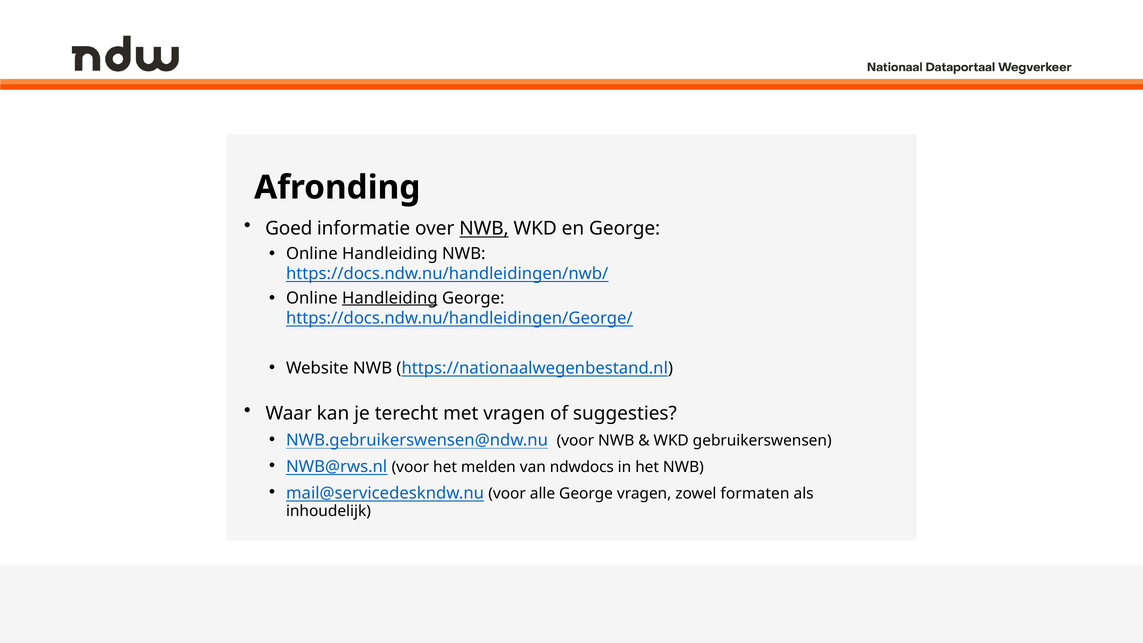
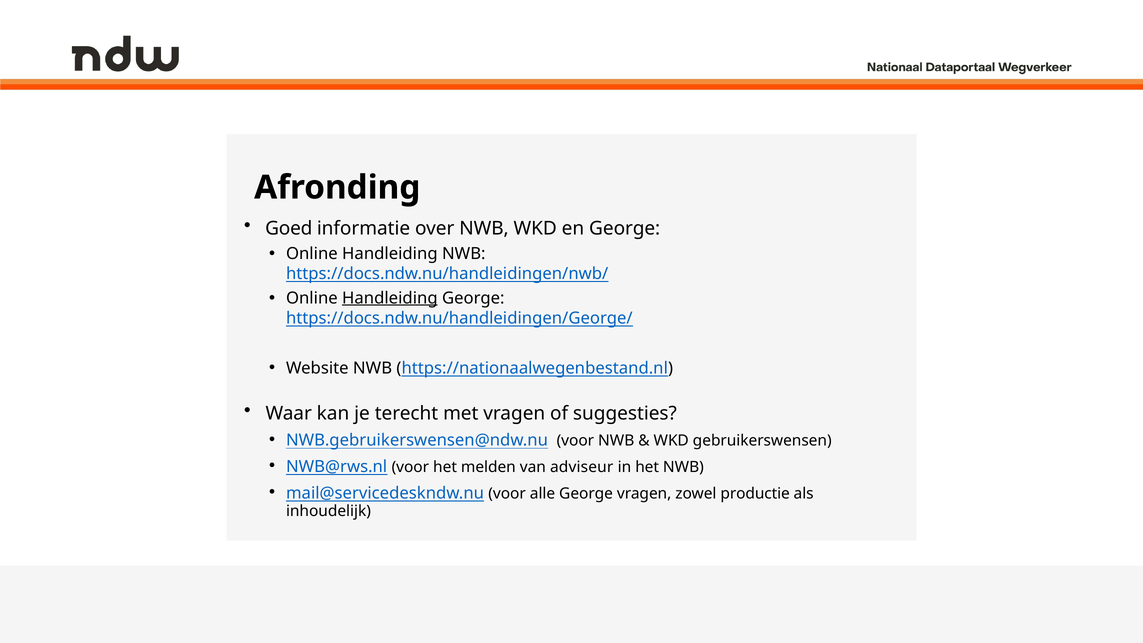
NWB at (484, 229) underline: present -> none
ndwdocs: ndwdocs -> adviseur
formaten: formaten -> productie
